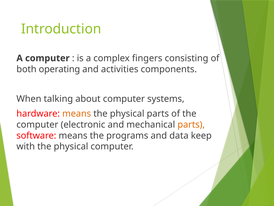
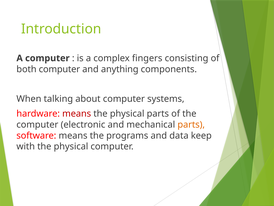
both operating: operating -> computer
activities: activities -> anything
means at (77, 113) colour: orange -> red
